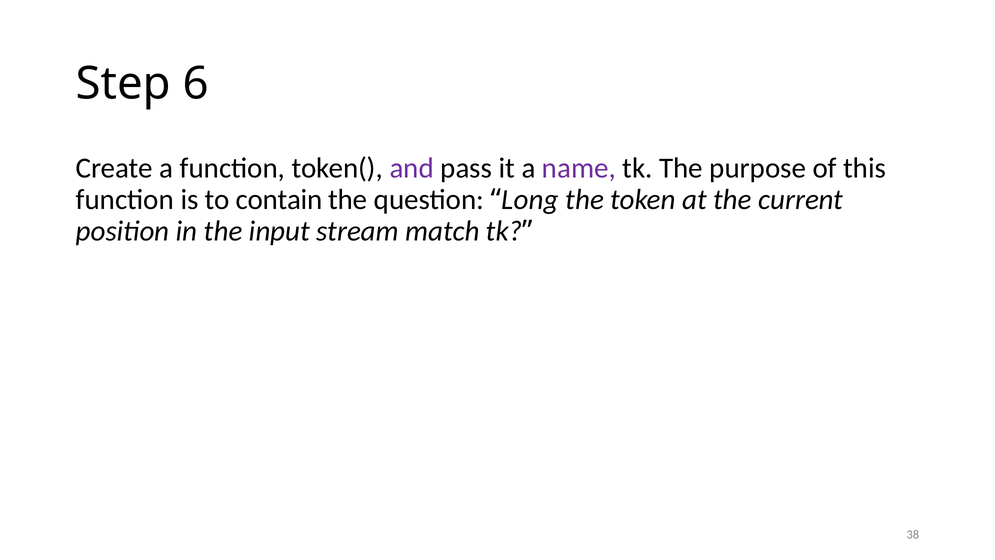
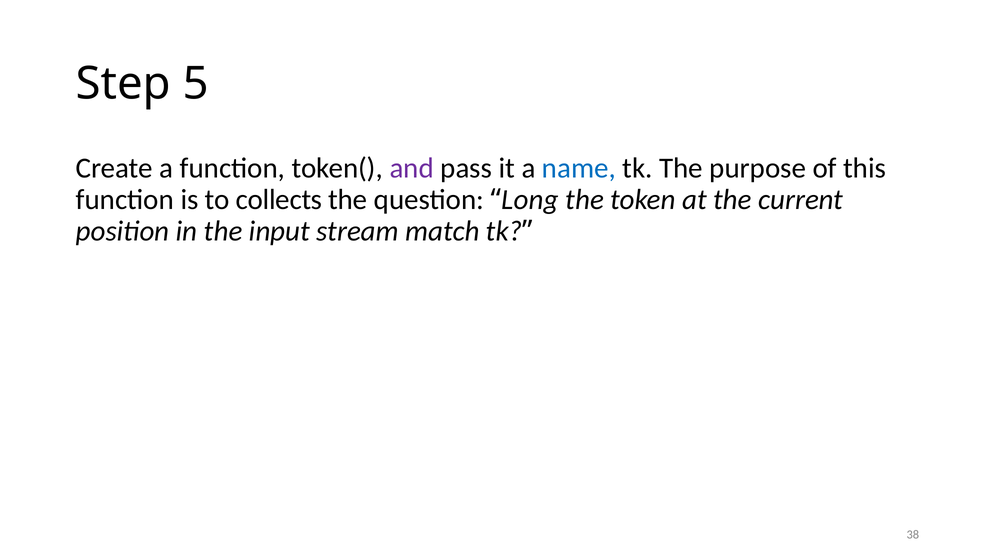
6: 6 -> 5
name colour: purple -> blue
contain: contain -> collects
